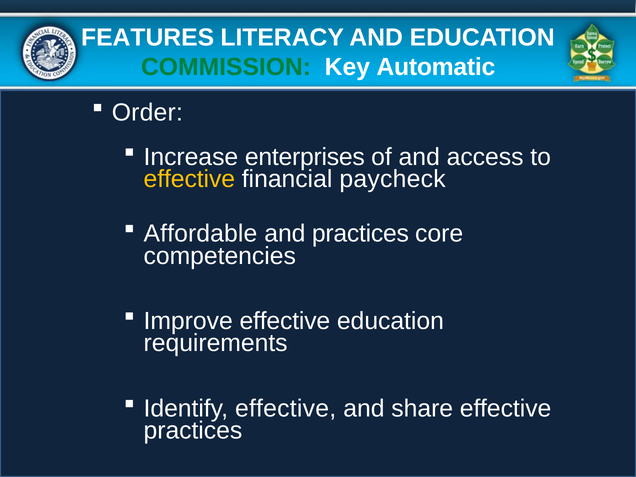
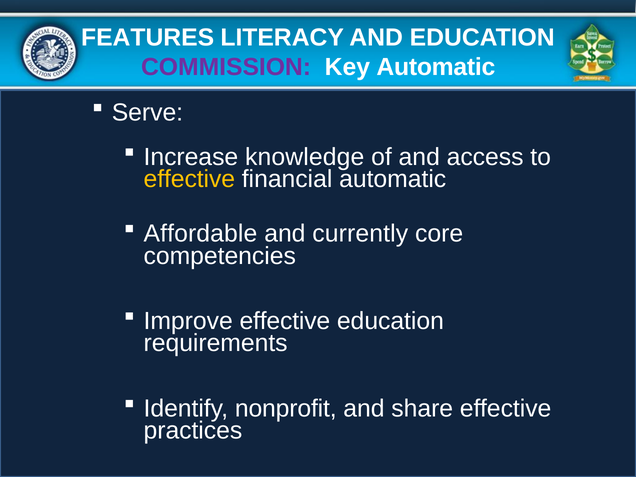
COMMISSION colour: green -> purple
Order: Order -> Serve
enterprises: enterprises -> knowledge
financial paycheck: paycheck -> automatic
and practices: practices -> currently
Identify effective: effective -> nonprofit
